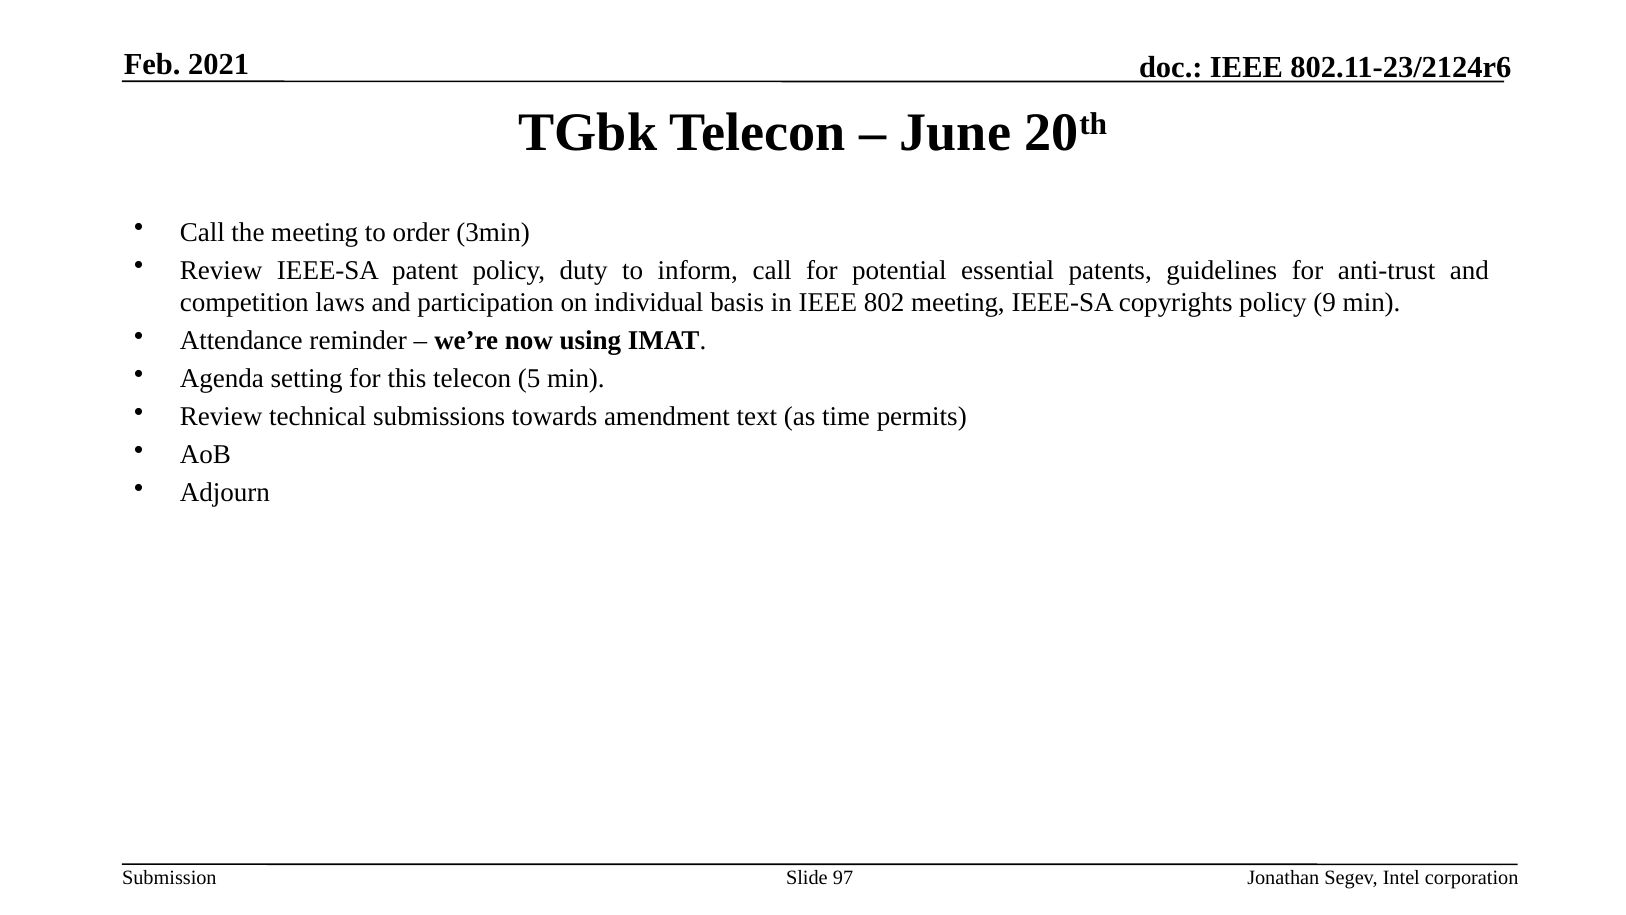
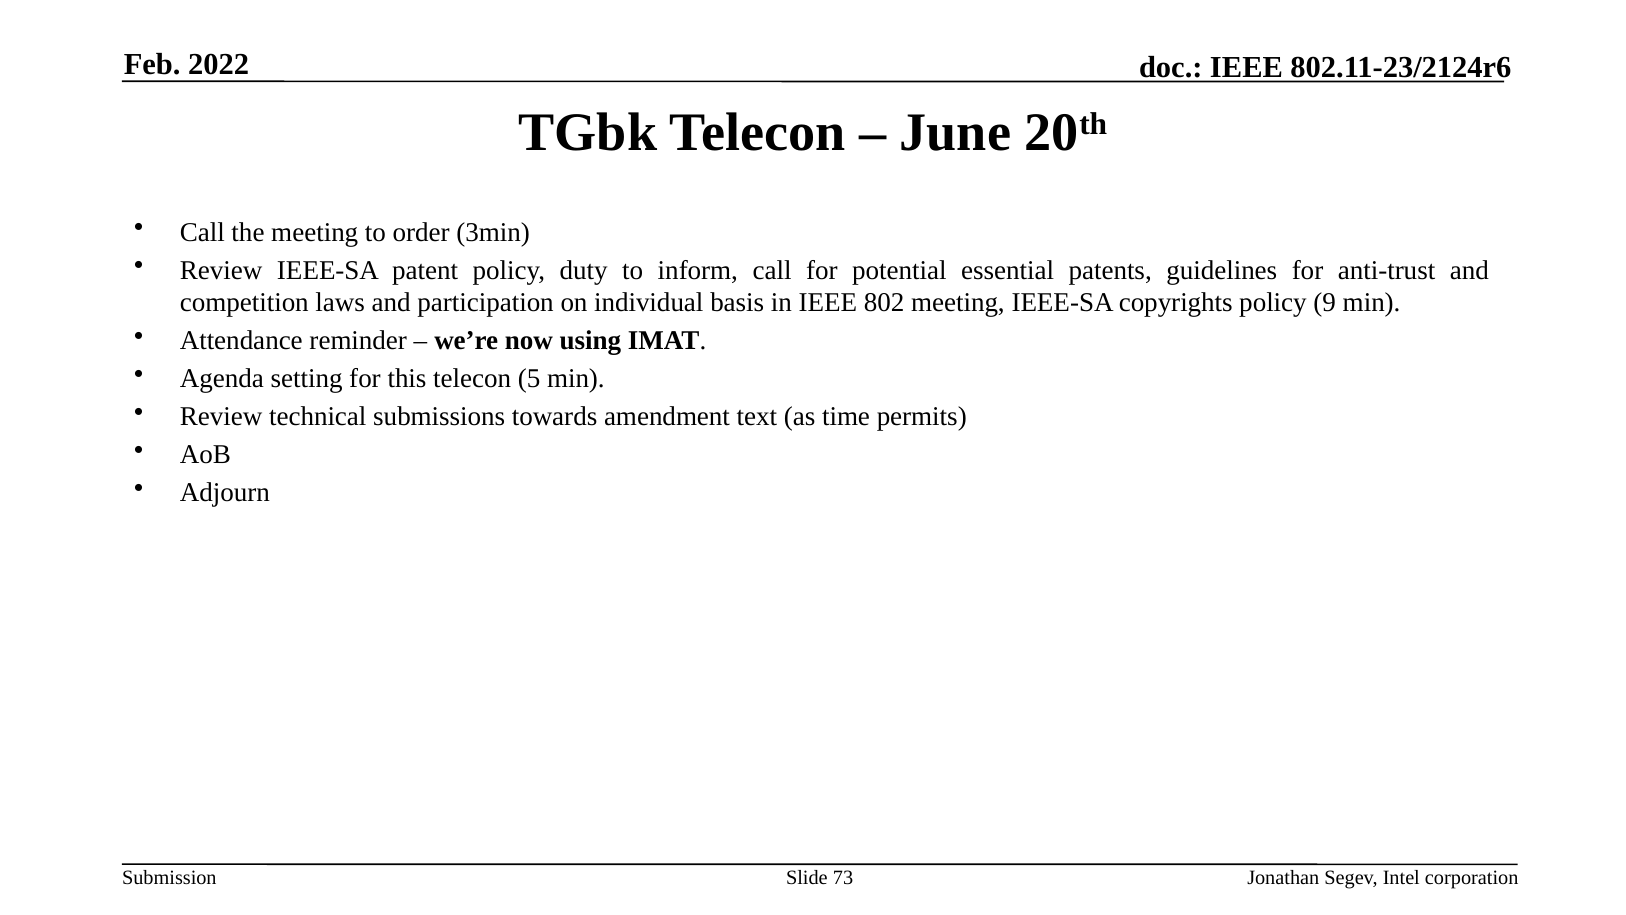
2021: 2021 -> 2022
97: 97 -> 73
